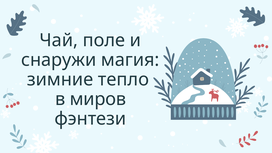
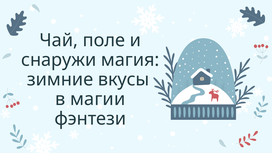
тепло: тепло -> вкусы
миров: миров -> магии
